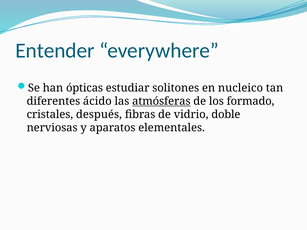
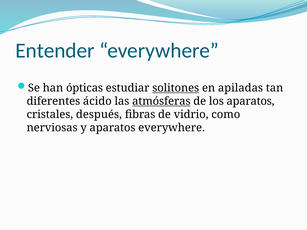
solitones underline: none -> present
nucleico: nucleico -> apiladas
los formado: formado -> aparatos
doble: doble -> como
aparatos elementales: elementales -> everywhere
